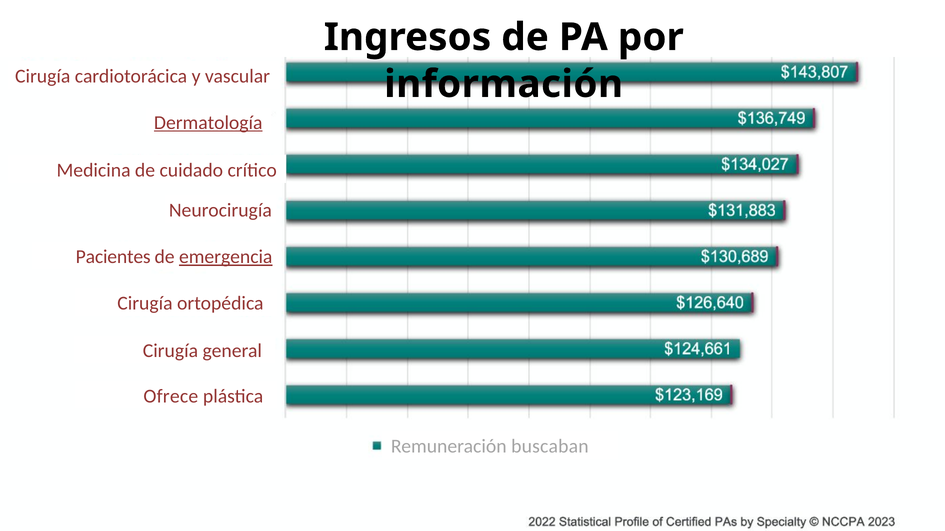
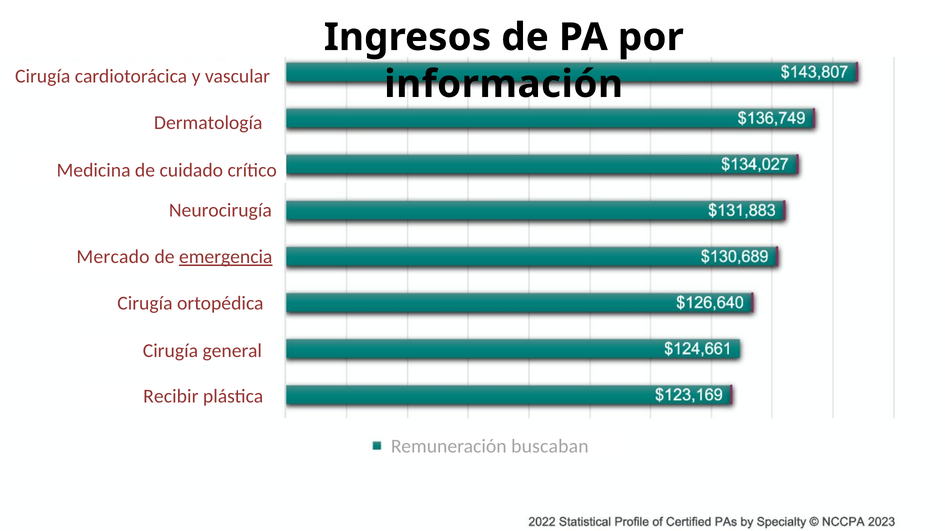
Dermatología underline: present -> none
Pacientes: Pacientes -> Mercado
Ofrece: Ofrece -> Recibir
